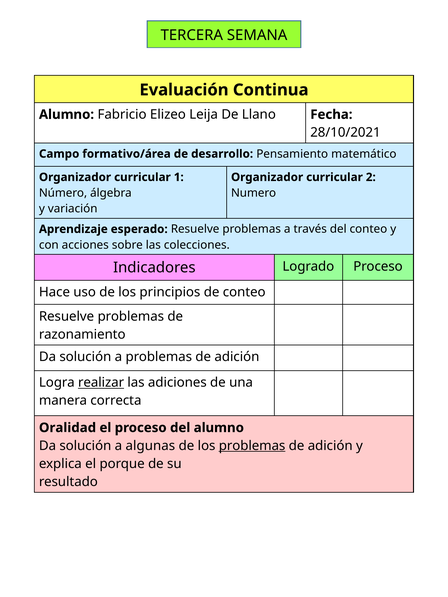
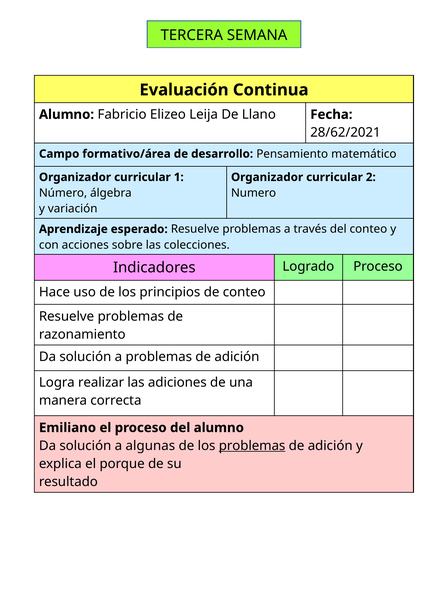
28/10/2021: 28/10/2021 -> 28/62/2021
realizar underline: present -> none
Oralidad: Oralidad -> Emiliano
